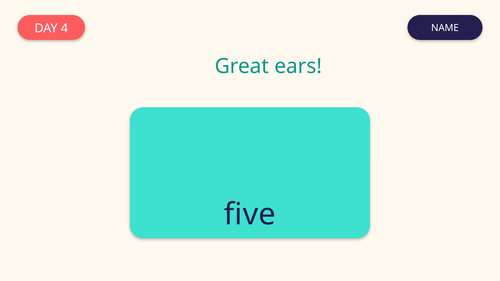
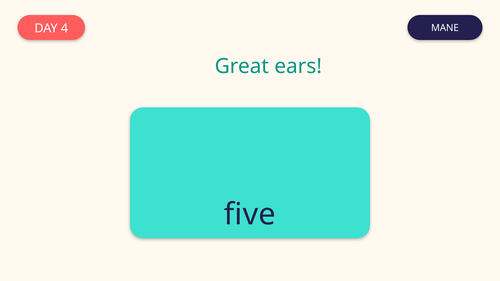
NAME: NAME -> MANE
